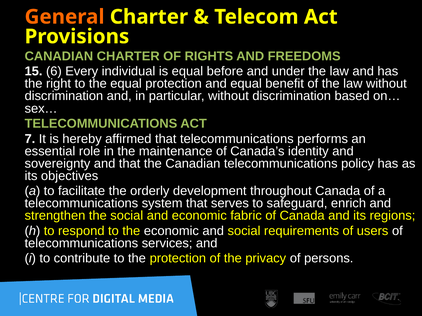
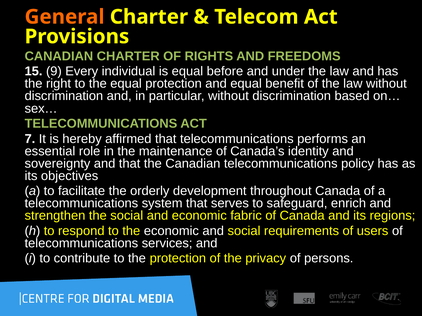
6: 6 -> 9
